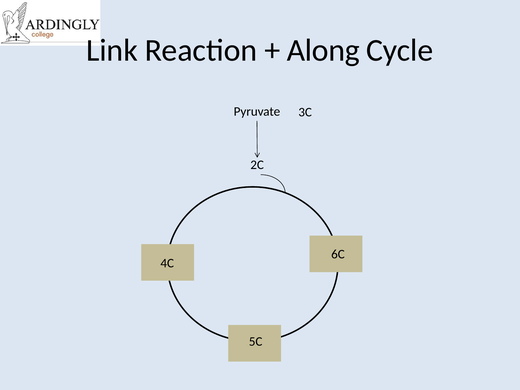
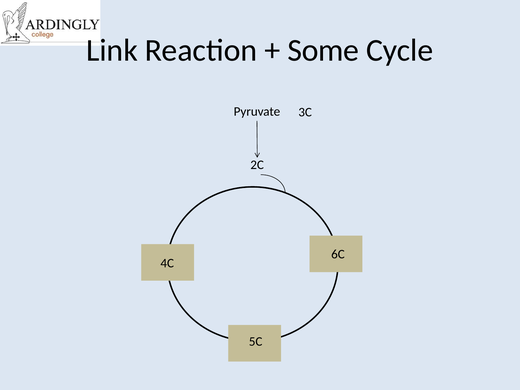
Along: Along -> Some
